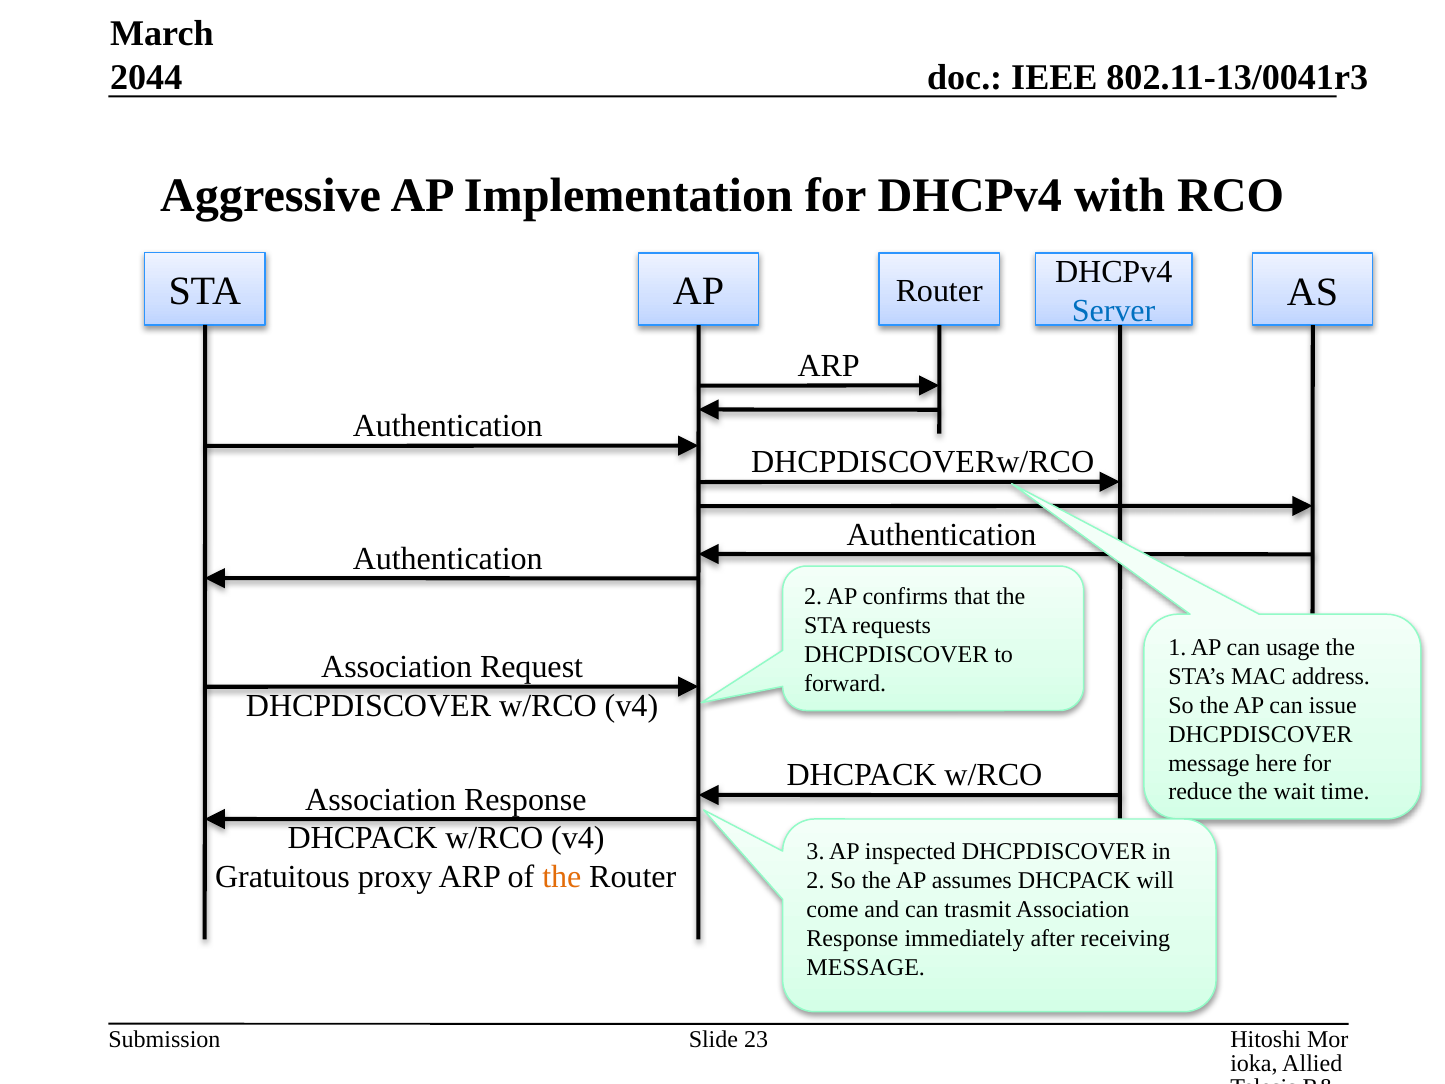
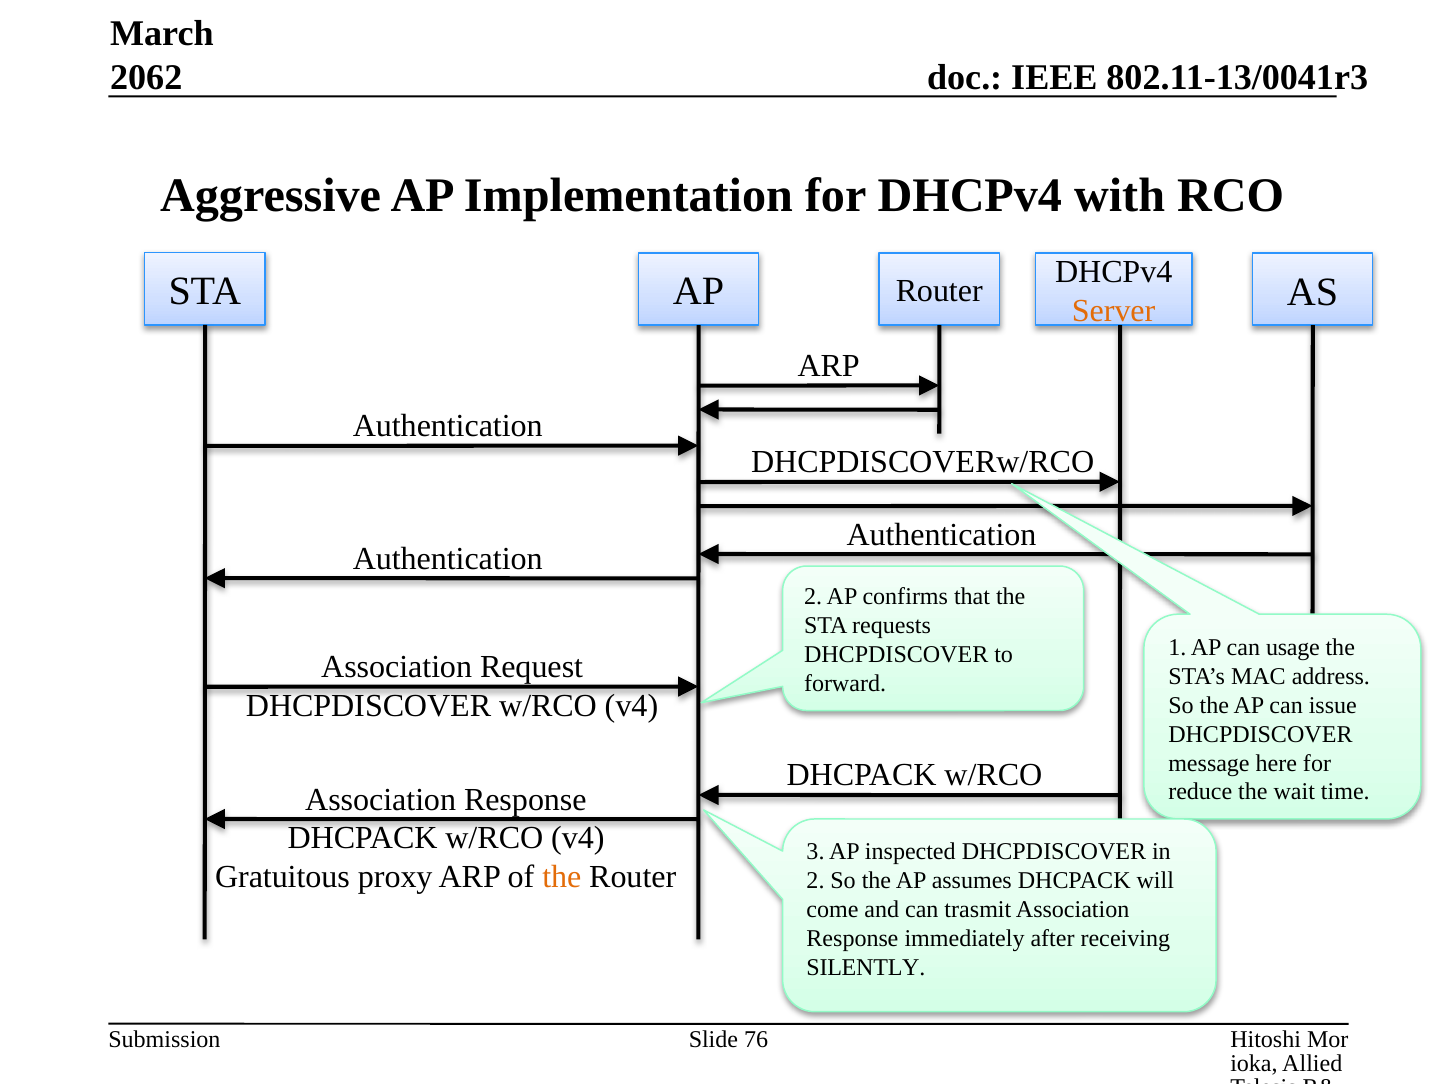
2044: 2044 -> 2062
Server colour: blue -> orange
MESSAGE at (866, 967): MESSAGE -> SILENTLY
23: 23 -> 76
